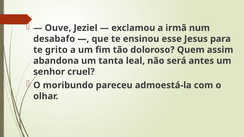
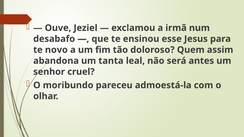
grito: grito -> novo
